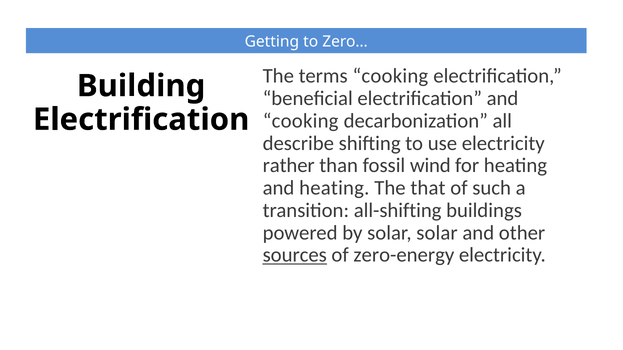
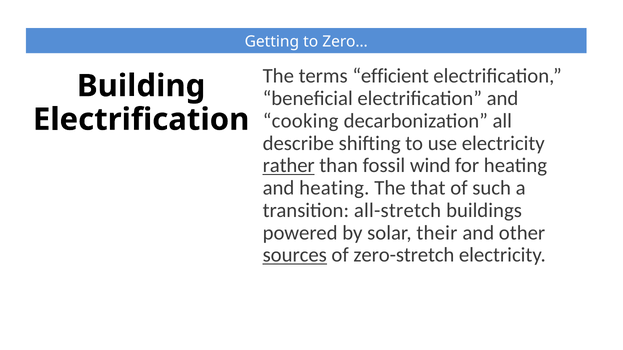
terms cooking: cooking -> efficient
rather underline: none -> present
all-shifting: all-shifting -> all-stretch
solar solar: solar -> their
zero-energy: zero-energy -> zero-stretch
